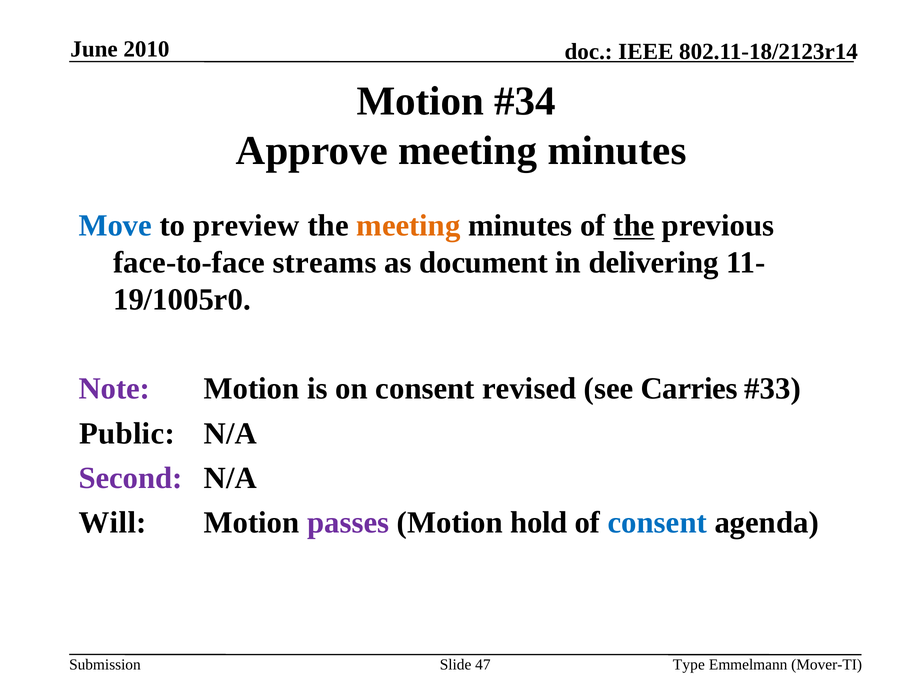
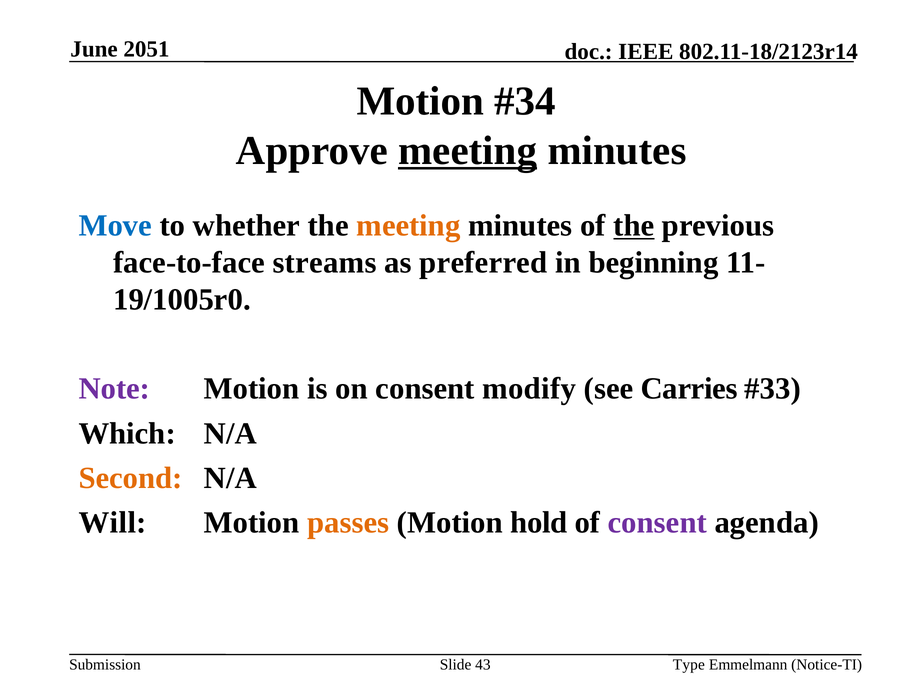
2010: 2010 -> 2051
meeting at (468, 150) underline: none -> present
preview: preview -> whether
document: document -> preferred
delivering: delivering -> beginning
revised: revised -> modify
Public: Public -> Which
Second colour: purple -> orange
passes colour: purple -> orange
consent at (657, 522) colour: blue -> purple
47: 47 -> 43
Mover-TI: Mover-TI -> Notice-TI
